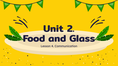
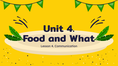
Unit 2: 2 -> 4
Glass: Glass -> What
